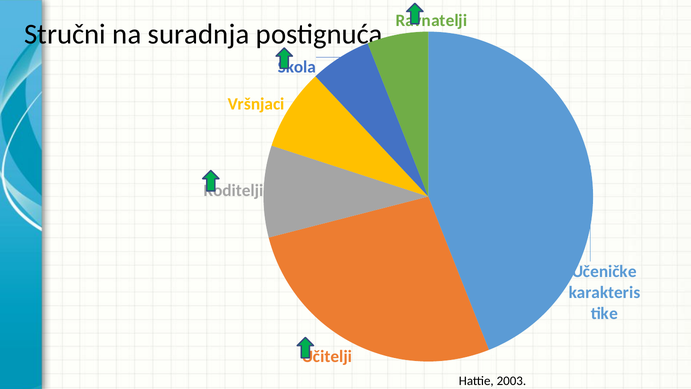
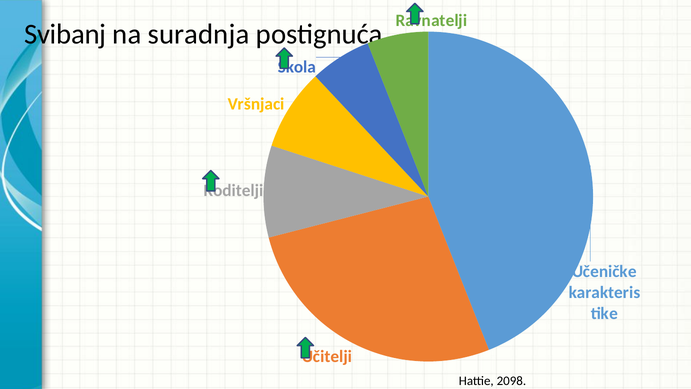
Stručni: Stručni -> Svibanj
2003: 2003 -> 2098
